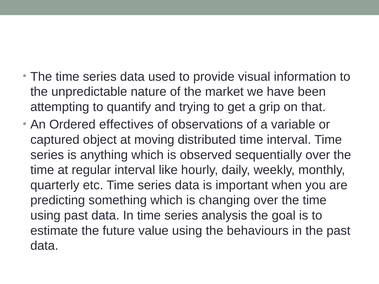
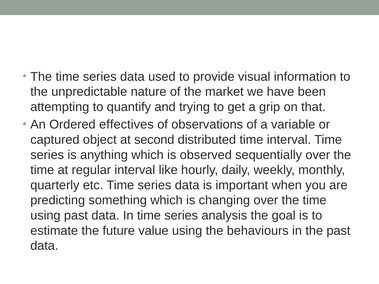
moving: moving -> second
